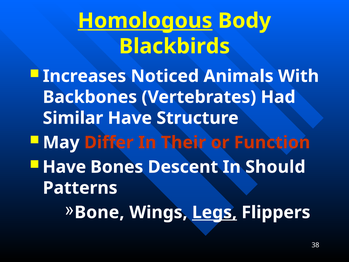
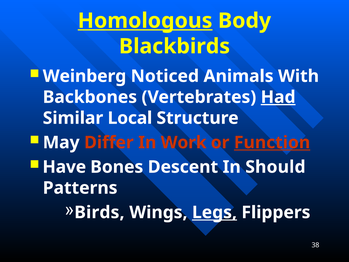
Increases: Increases -> Weinberg
Had underline: none -> present
Similar Have: Have -> Local
Their: Their -> Work
Function underline: none -> present
Bone: Bone -> Birds
